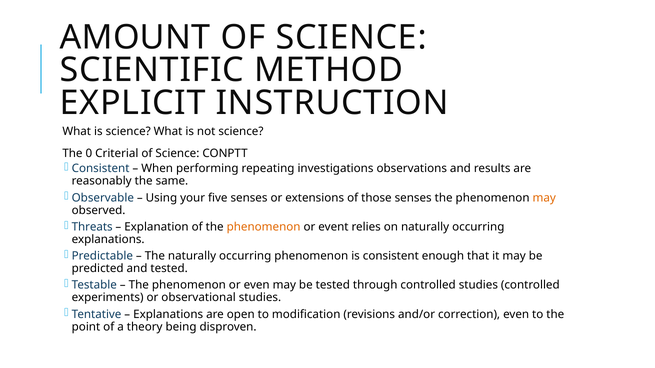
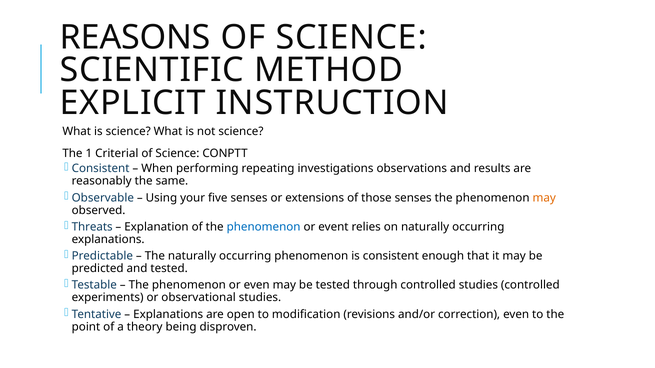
AMOUNT: AMOUNT -> REASONS
0: 0 -> 1
phenomenon at (264, 227) colour: orange -> blue
